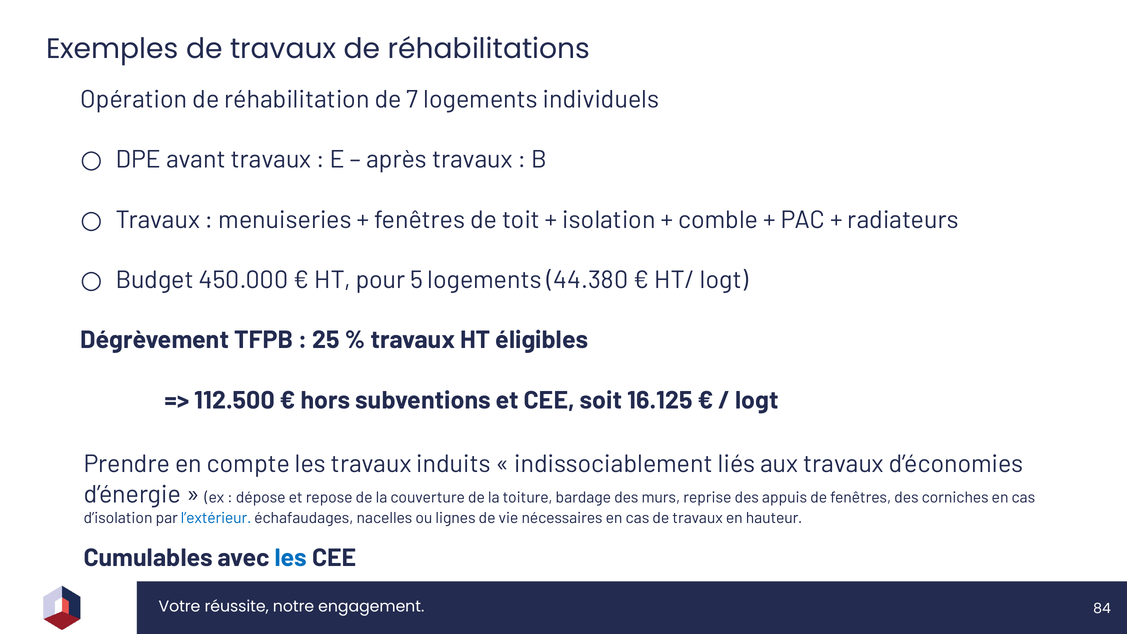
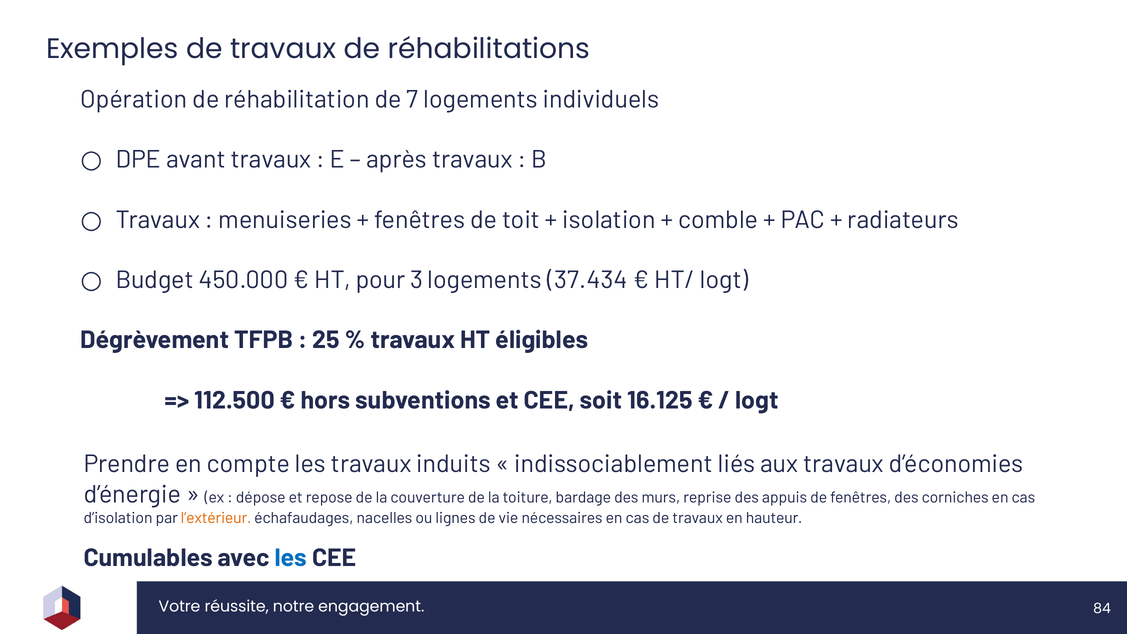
5: 5 -> 3
44.380: 44.380 -> 37.434
l’extérieur colour: blue -> orange
